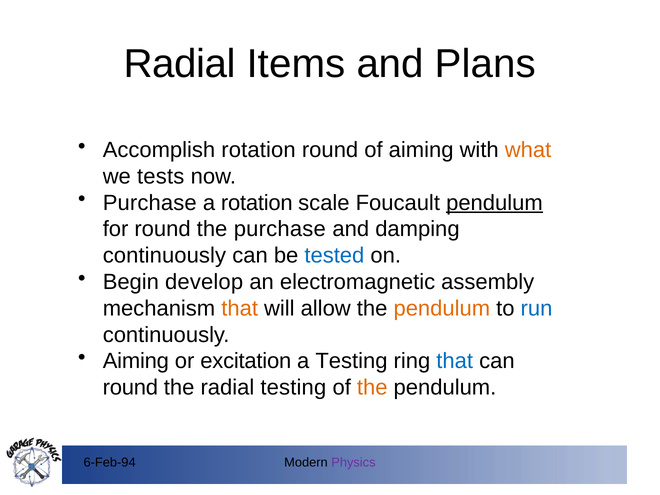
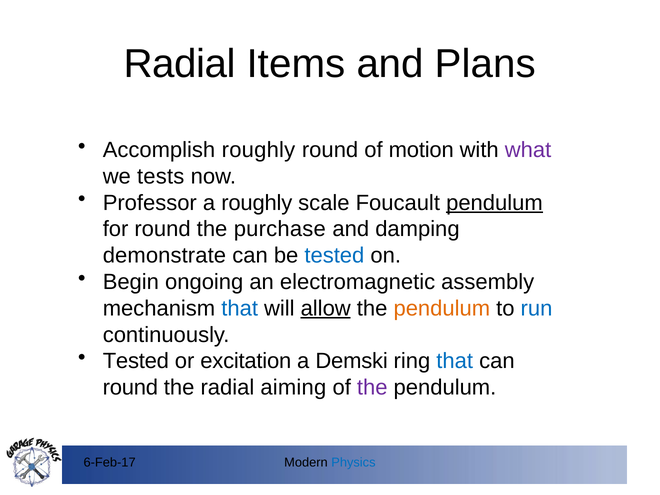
Accomplish rotation: rotation -> roughly
of aiming: aiming -> motion
what colour: orange -> purple
Purchase at (150, 203): Purchase -> Professor
a rotation: rotation -> roughly
continuously at (164, 256): continuously -> demonstrate
develop: develop -> ongoing
that at (240, 308) colour: orange -> blue
allow underline: none -> present
Aiming at (136, 361): Aiming -> Tested
a Testing: Testing -> Demski
radial testing: testing -> aiming
the at (372, 388) colour: orange -> purple
6-Feb-94: 6-Feb-94 -> 6-Feb-17
Physics colour: purple -> blue
